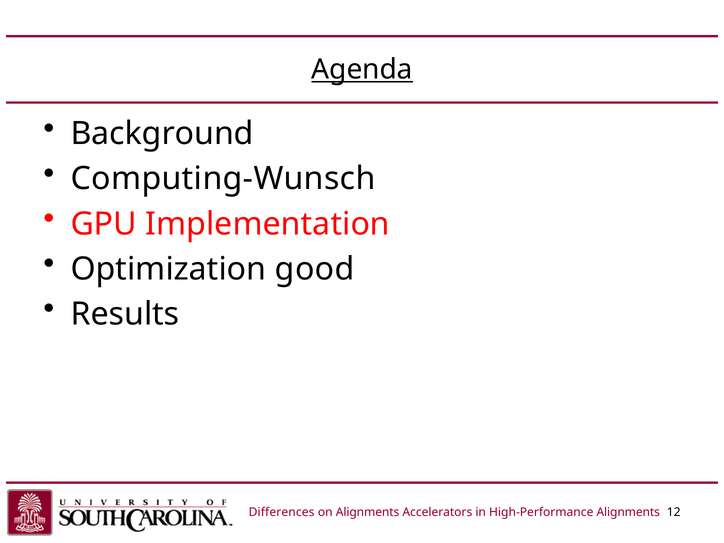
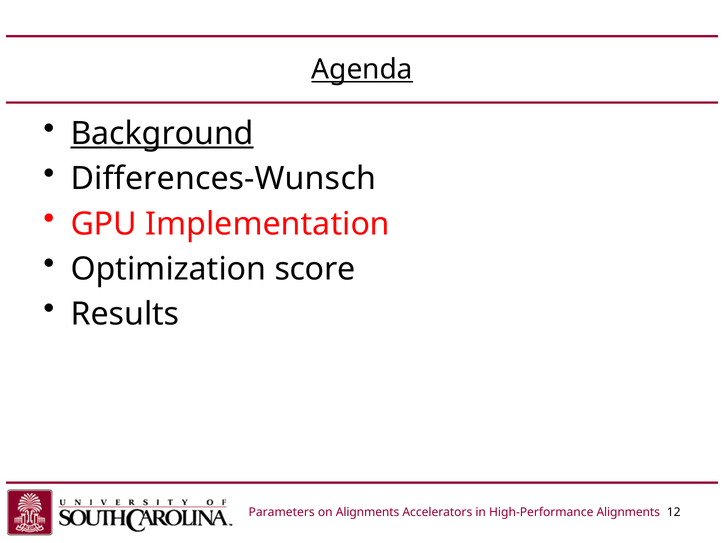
Background underline: none -> present
Computing-Wunsch: Computing-Wunsch -> Differences-Wunsch
good: good -> score
Differences: Differences -> Parameters
